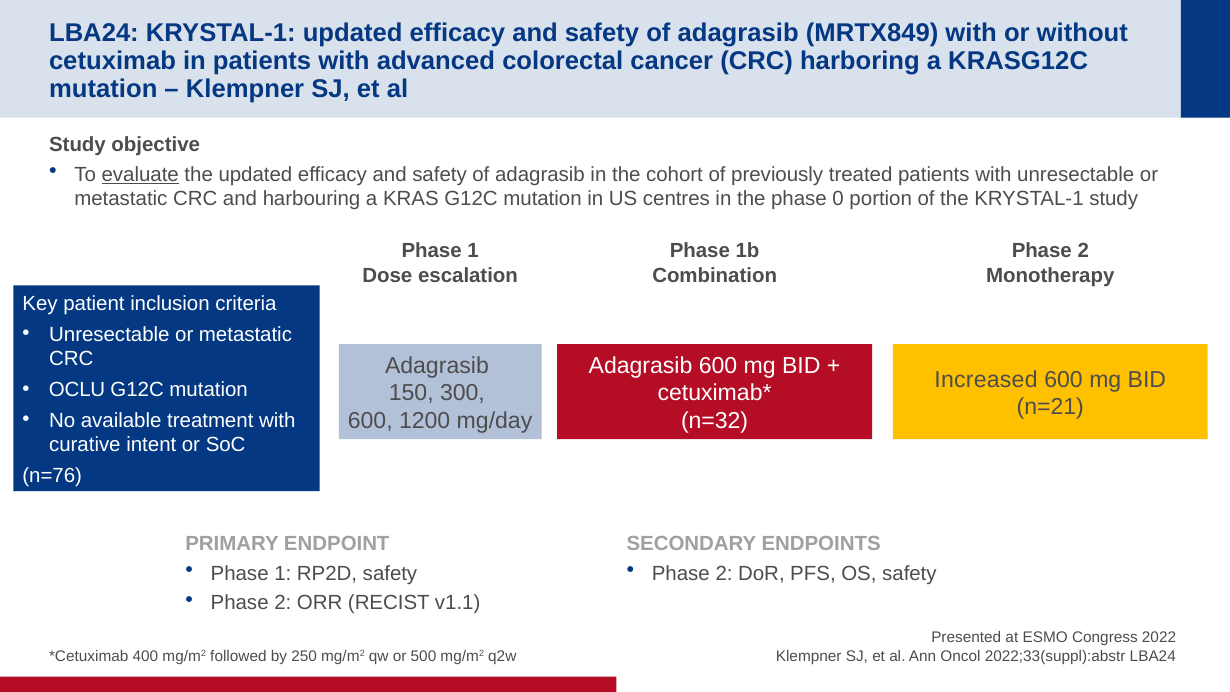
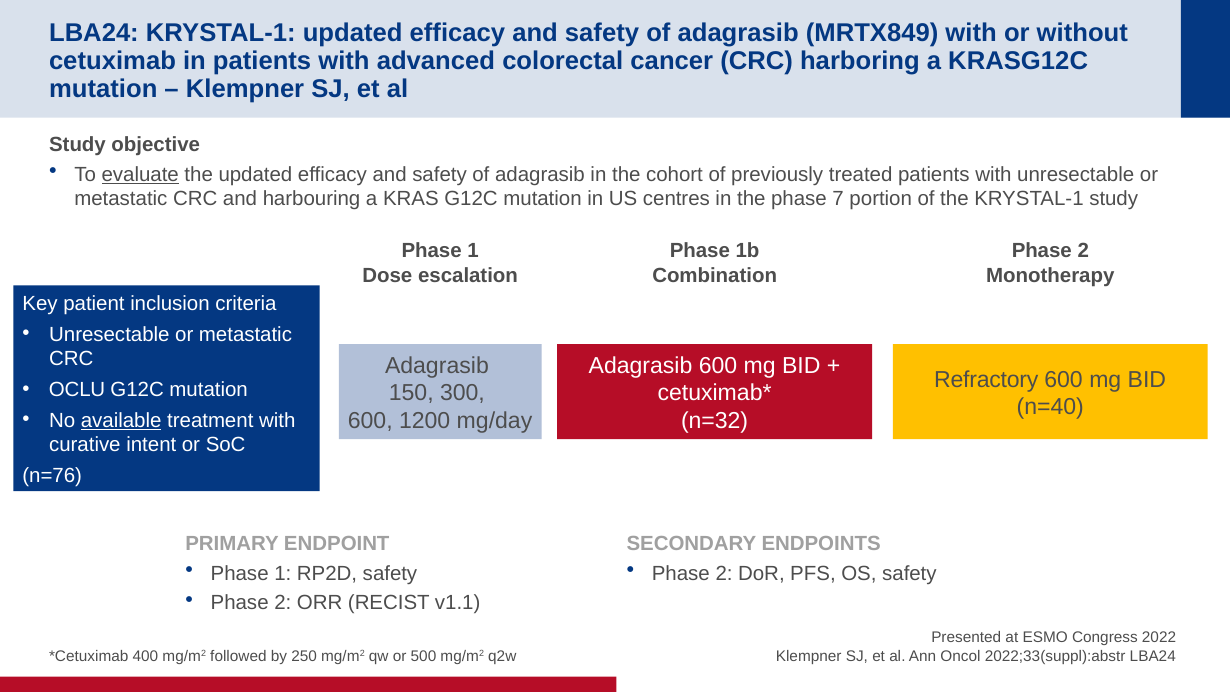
0: 0 -> 7
Increased: Increased -> Refractory
n=21: n=21 -> n=40
available underline: none -> present
